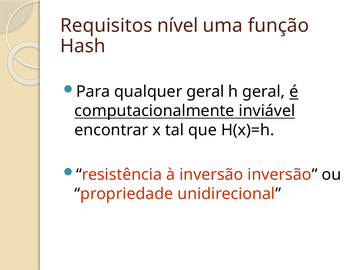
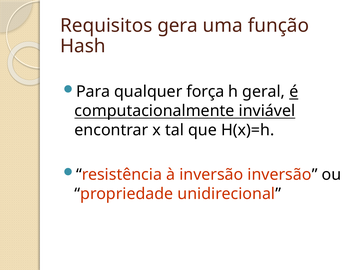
nível: nível -> gera
qualquer geral: geral -> força
